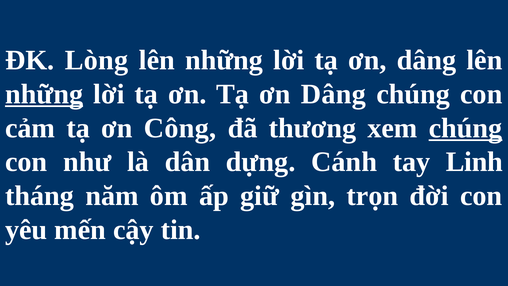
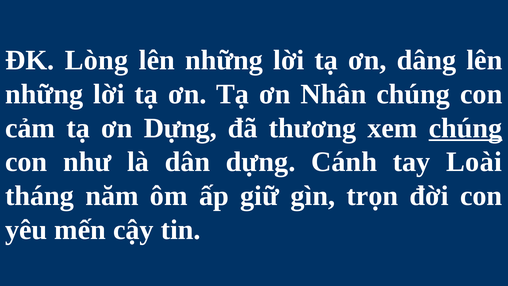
những at (44, 94) underline: present -> none
ơn Tạ ơn Dâng: Dâng -> Nhân
ơn Công: Công -> Dựng
Linh: Linh -> Loài
